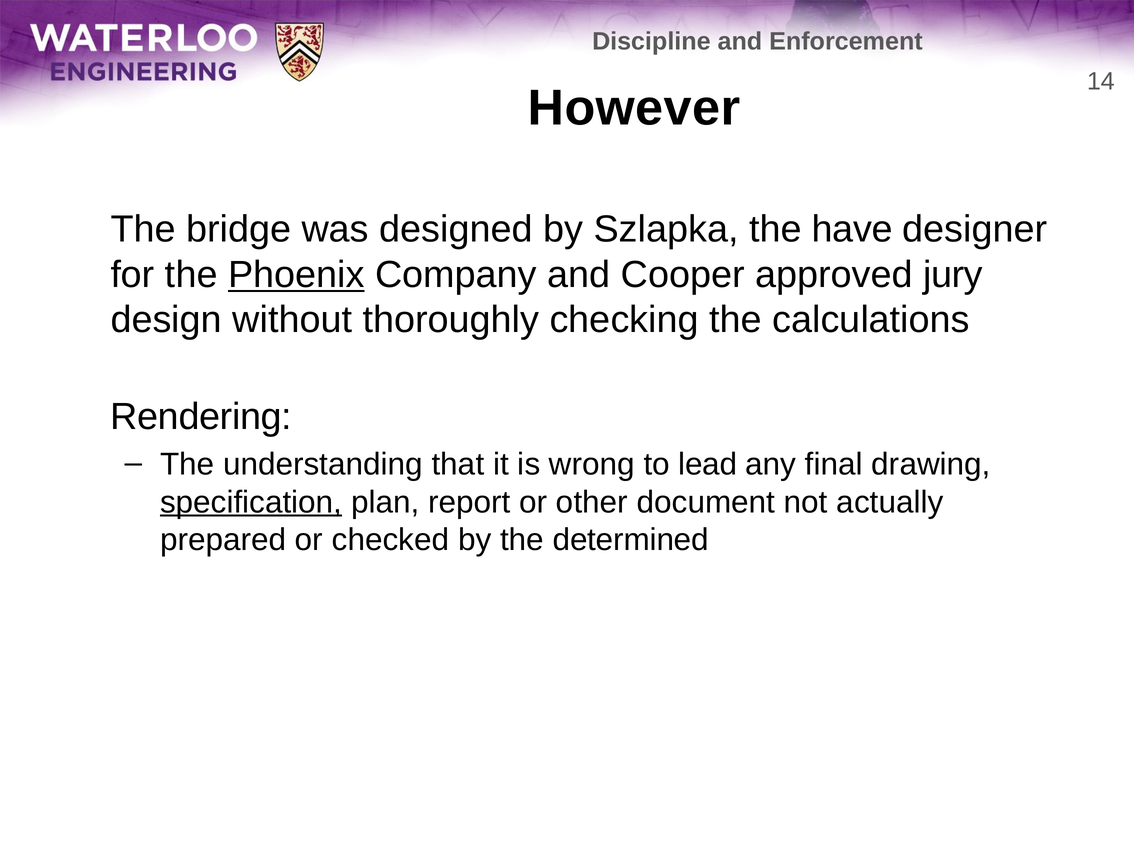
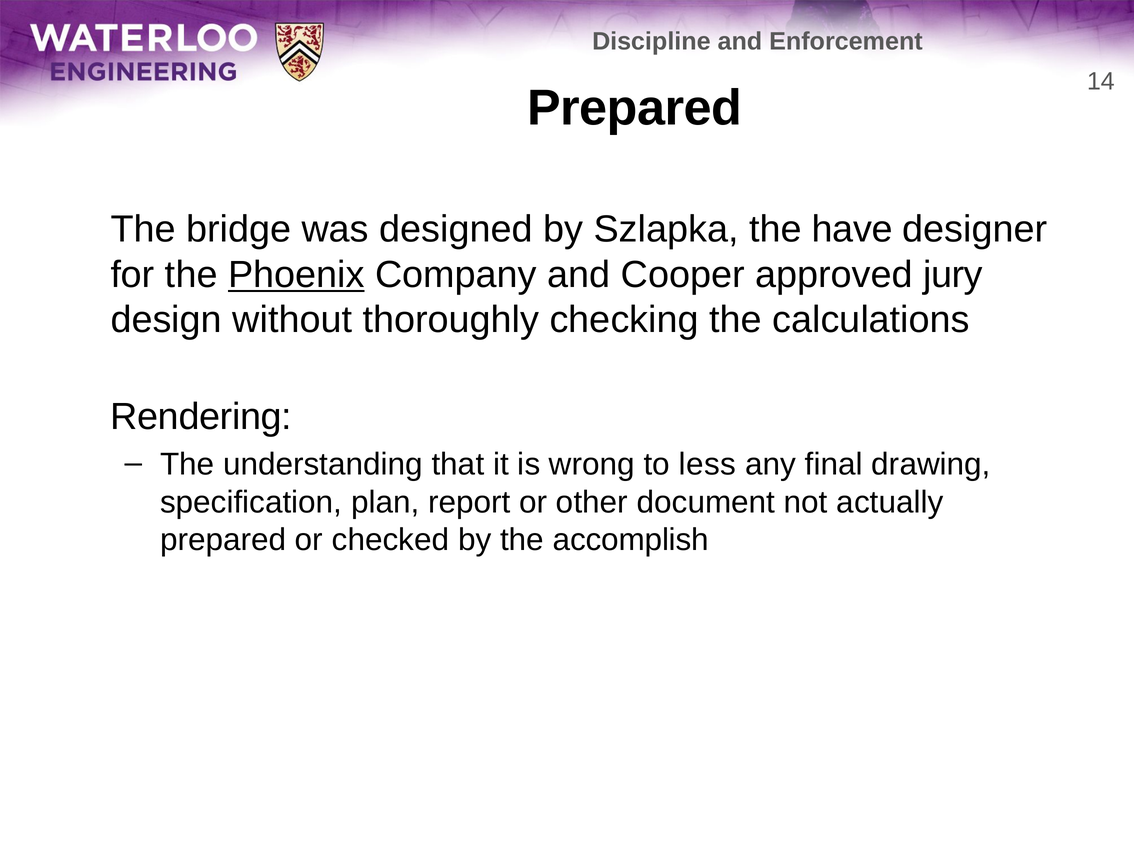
However at (634, 108): However -> Prepared
lead: lead -> less
specification underline: present -> none
determined: determined -> accomplish
